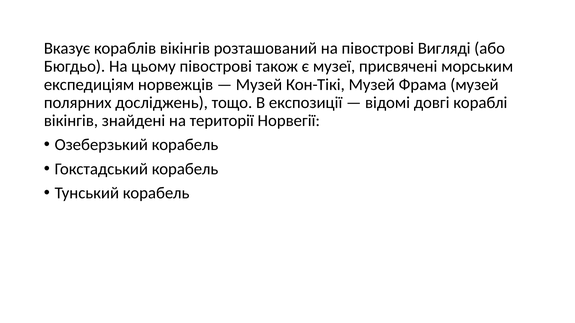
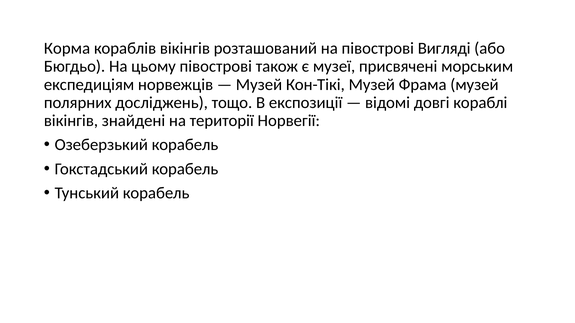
Вказує: Вказує -> Корма
